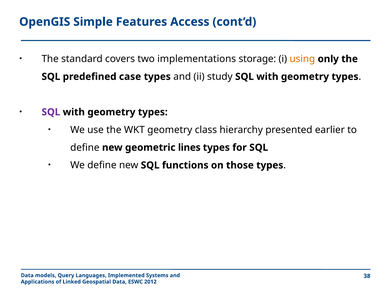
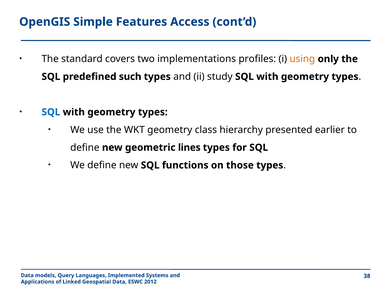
storage: storage -> profiles
case: case -> such
SQL at (51, 112) colour: purple -> blue
